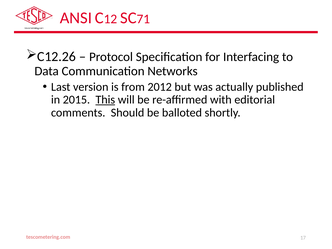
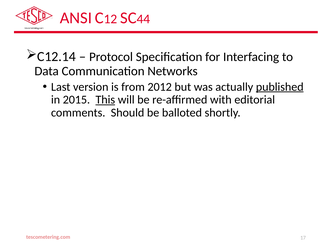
71: 71 -> 44
C12.26: C12.26 -> C12.14
published underline: none -> present
